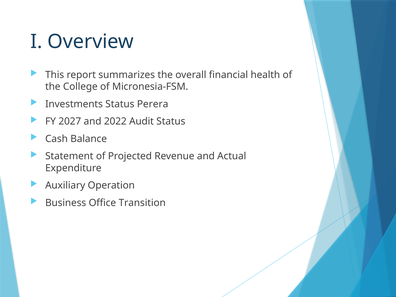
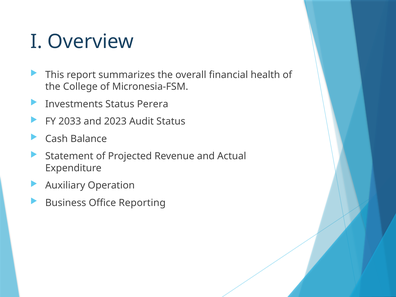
2027: 2027 -> 2033
2022: 2022 -> 2023
Transition: Transition -> Reporting
